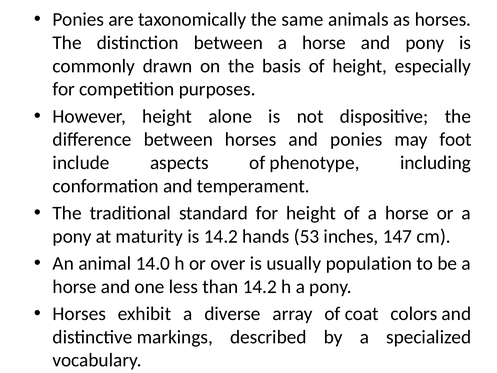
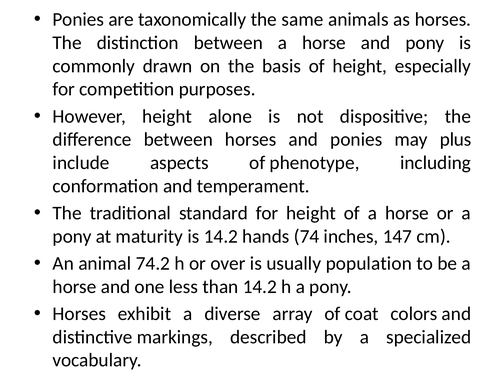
foot: foot -> plus
53: 53 -> 74
14.0: 14.0 -> 74.2
